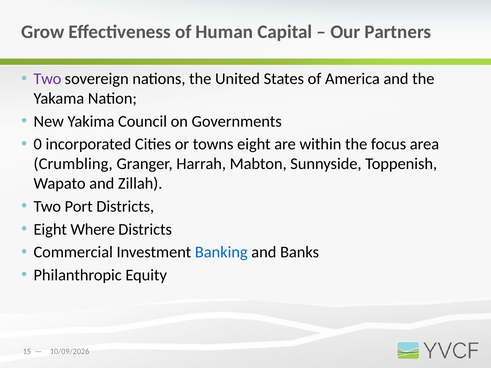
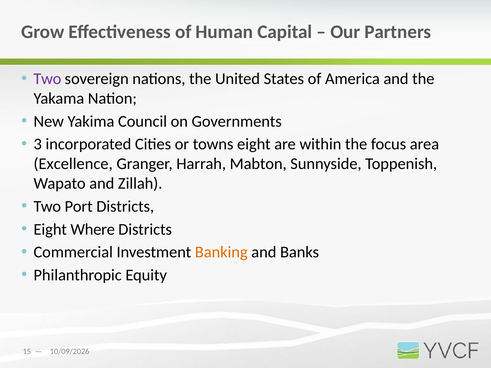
0: 0 -> 3
Crumbling: Crumbling -> Excellence
Banking colour: blue -> orange
